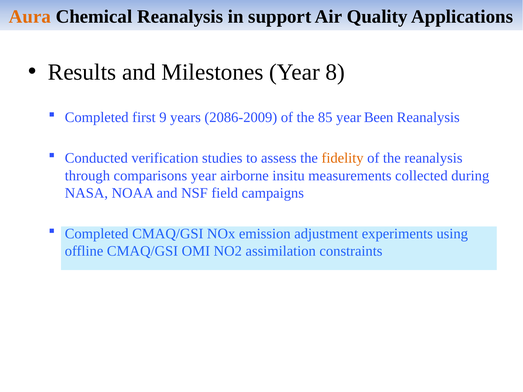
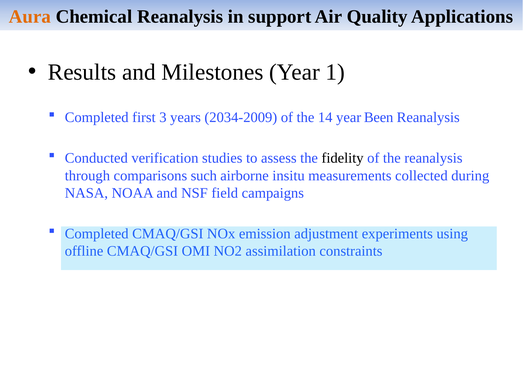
8: 8 -> 1
9: 9 -> 3
2086-2009: 2086-2009 -> 2034-2009
85: 85 -> 14
fidelity colour: orange -> black
comparisons year: year -> such
